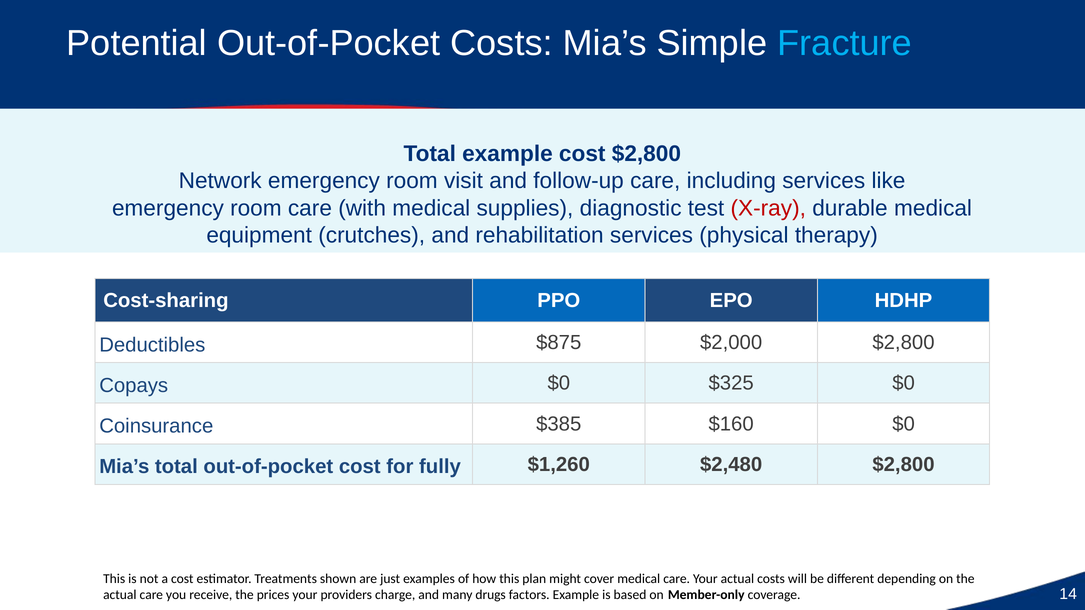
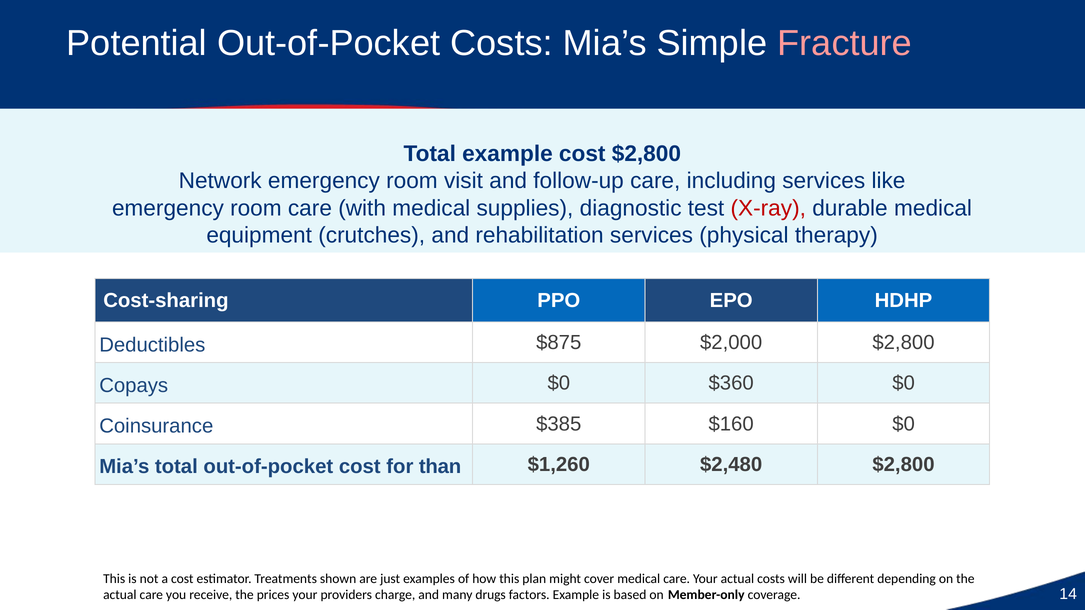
Fracture colour: light blue -> pink
$325: $325 -> $360
fully: fully -> than
